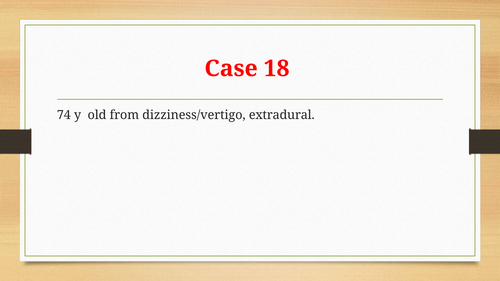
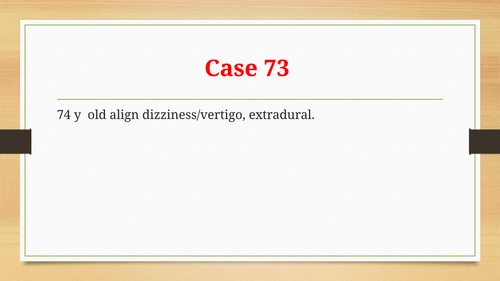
18: 18 -> 73
from: from -> align
